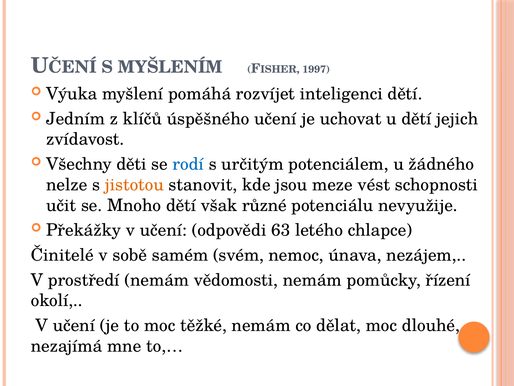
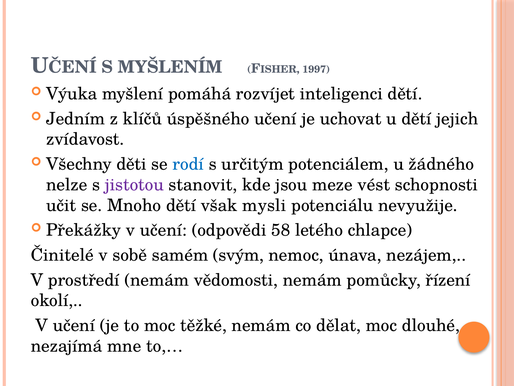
jistotou colour: orange -> purple
různé: různé -> mysli
63: 63 -> 58
svém: svém -> svým
